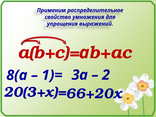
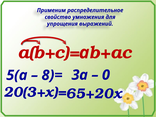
8(а: 8(а -> 5(а
1)=: 1)= -> 8)=
2: 2 -> 0
66+20x: 66+20x -> 65+20x
